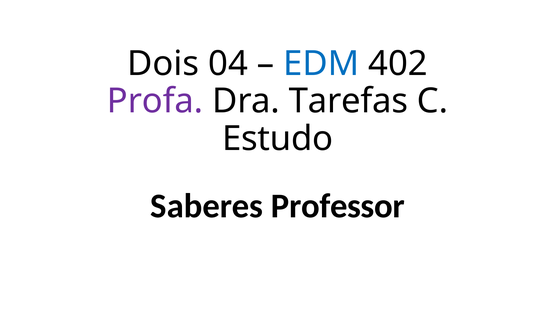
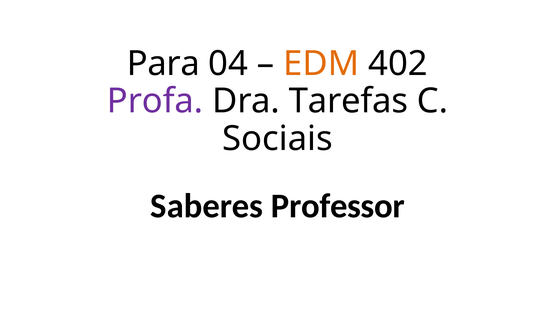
Dois: Dois -> Para
EDM colour: blue -> orange
Estudo: Estudo -> Sociais
